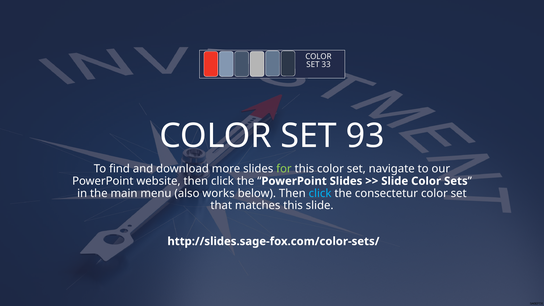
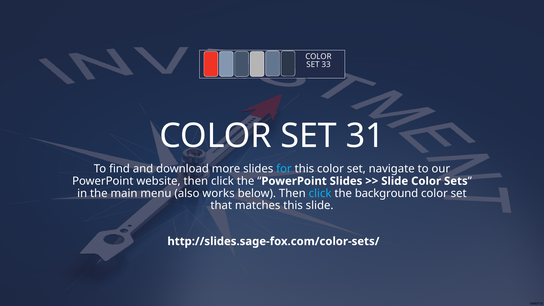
93: 93 -> 31
for colour: light green -> light blue
consectetur: consectetur -> background
